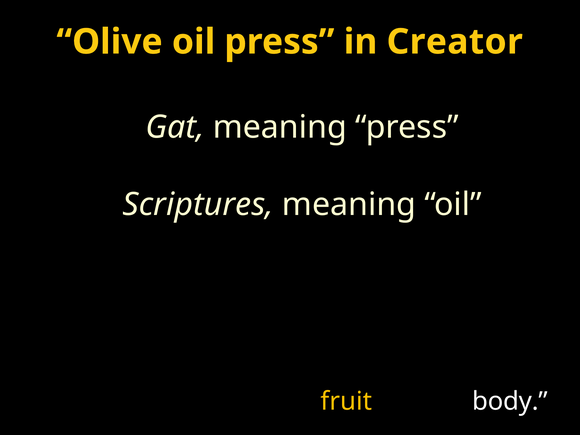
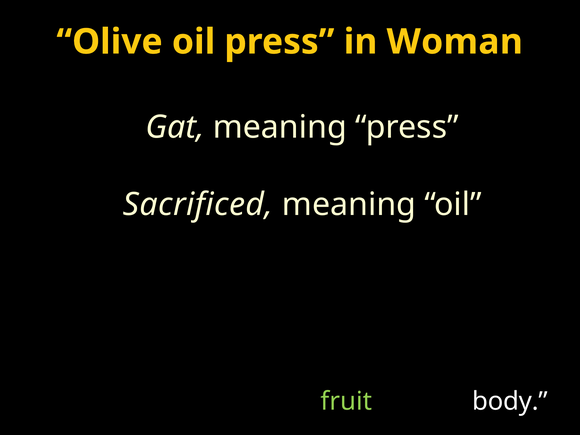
Creator: Creator -> Woman
Scriptures: Scriptures -> Sacrificed
fruit colour: yellow -> light green
